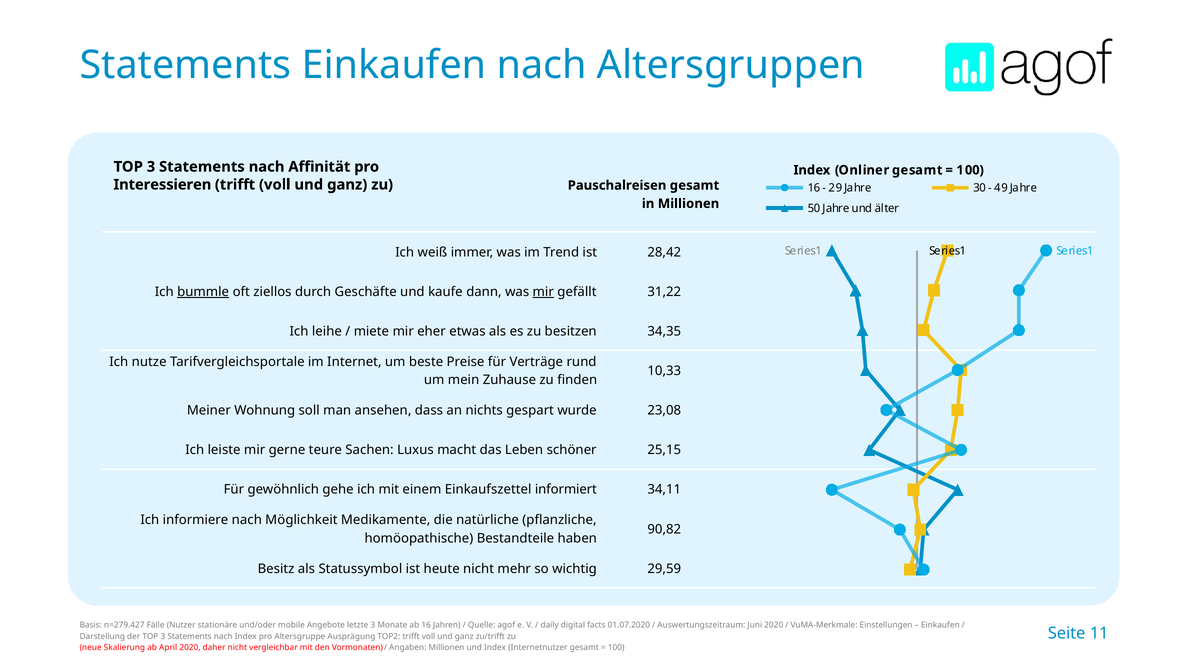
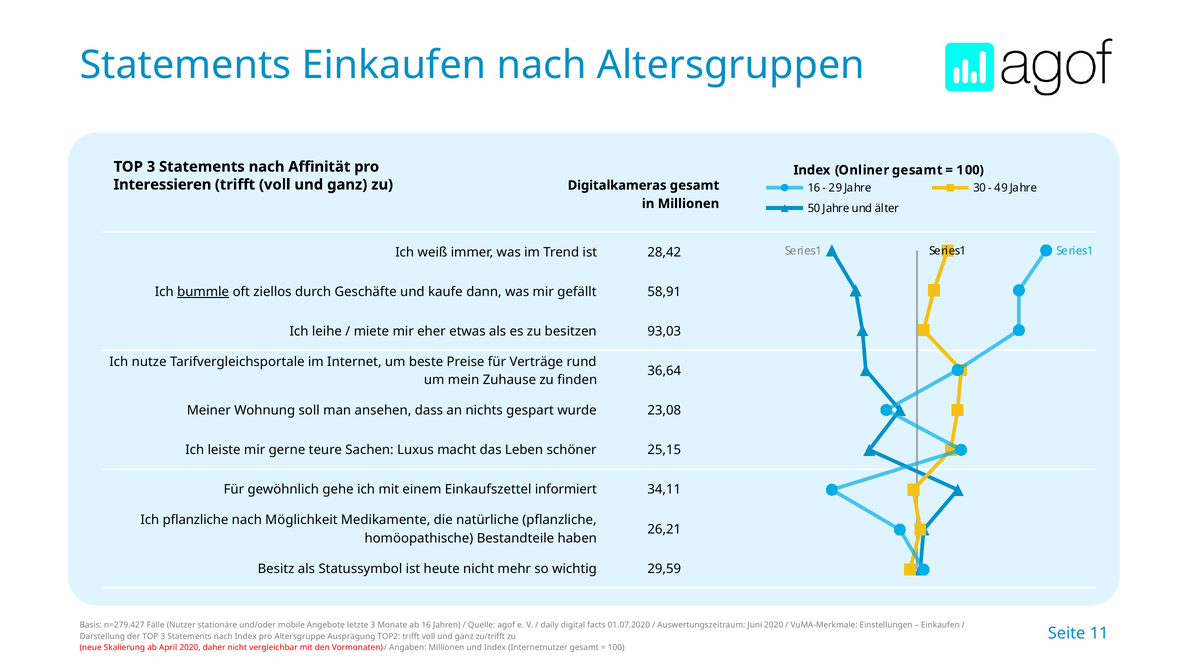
Pauschalreisen: Pauschalreisen -> Digitalkameras
mir at (543, 292) underline: present -> none
31,22: 31,22 -> 58,91
34,35: 34,35 -> 93,03
10,33: 10,33 -> 36,64
Ich informiere: informiere -> pflanzliche
90,82: 90,82 -> 26,21
